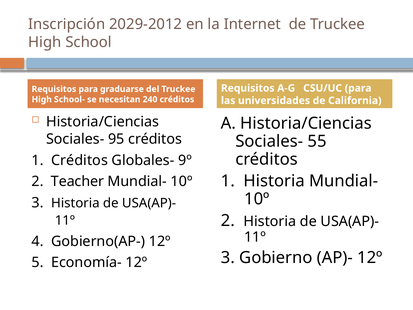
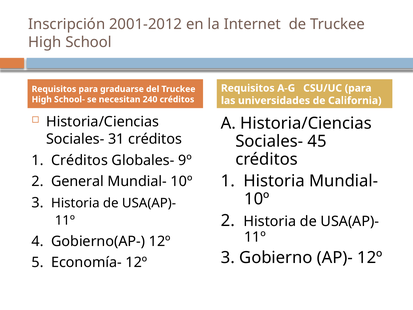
2029-2012: 2029-2012 -> 2001-2012
95: 95 -> 31
55: 55 -> 45
Teacher: Teacher -> General
